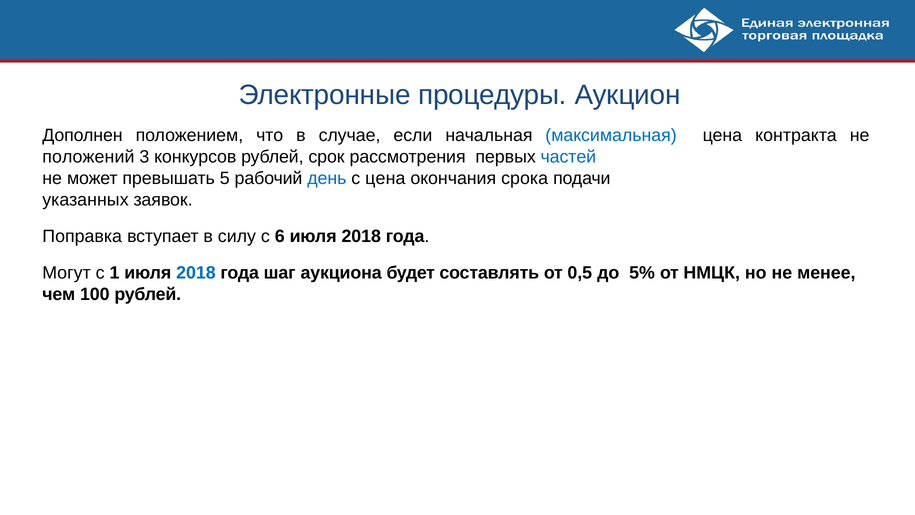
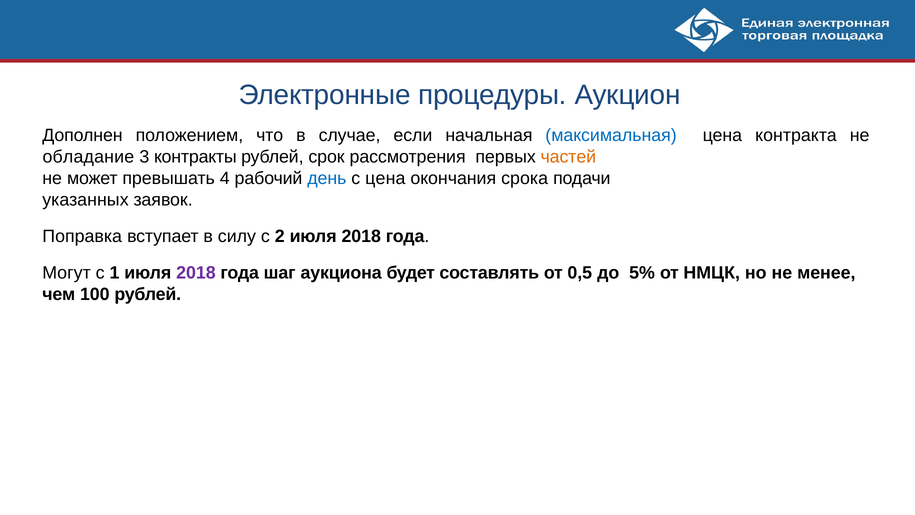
положений: положений -> обладание
конкурсов: конкурсов -> контракты
частей colour: blue -> orange
5: 5 -> 4
6: 6 -> 2
2018 at (196, 273) colour: blue -> purple
